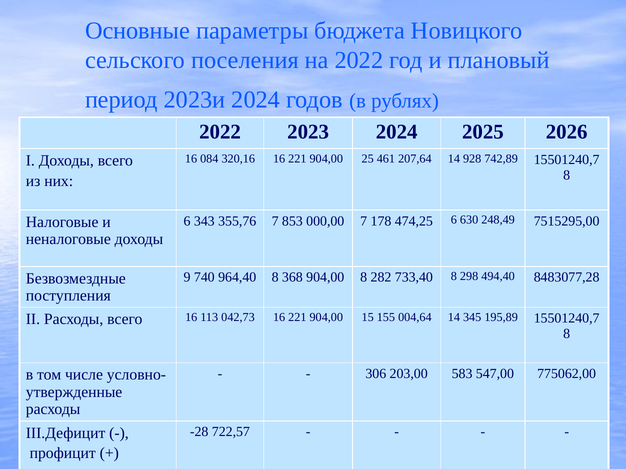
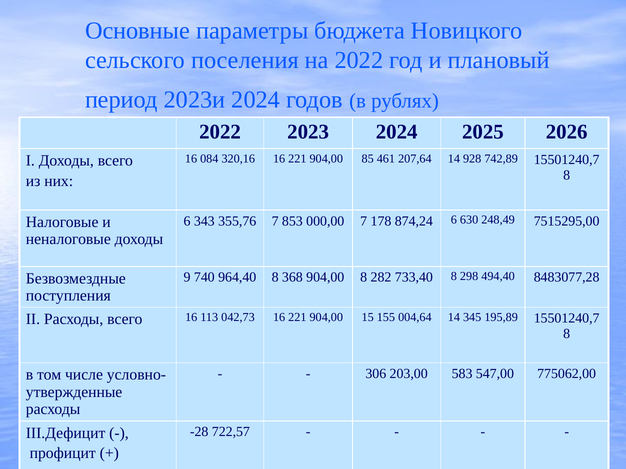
25: 25 -> 85
474,25: 474,25 -> 874,24
